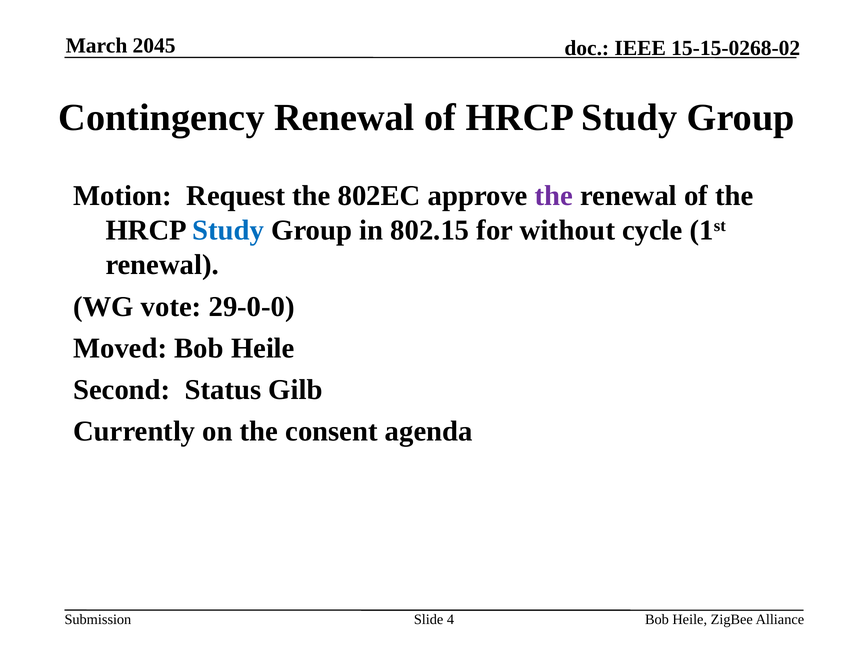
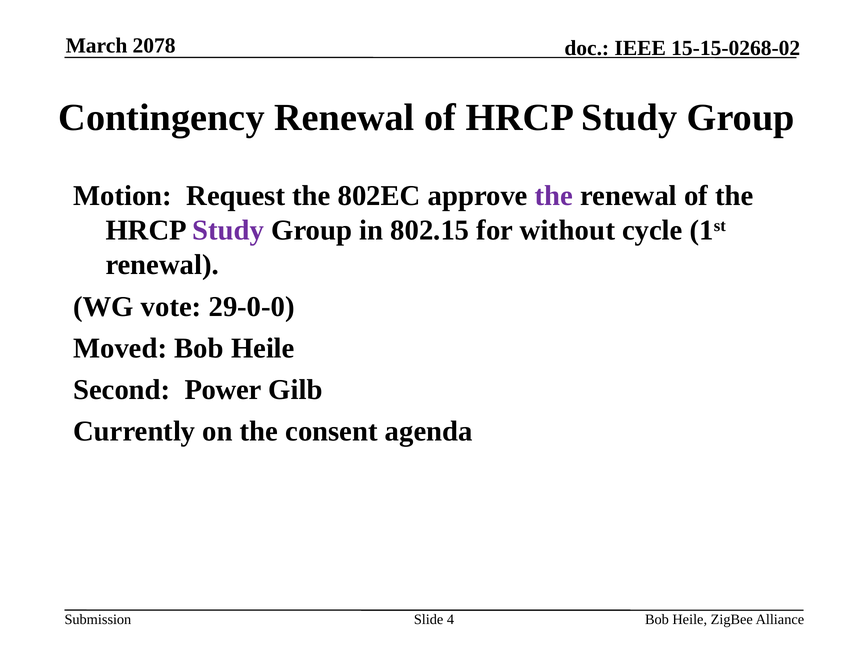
2045: 2045 -> 2078
Study at (228, 230) colour: blue -> purple
Status: Status -> Power
